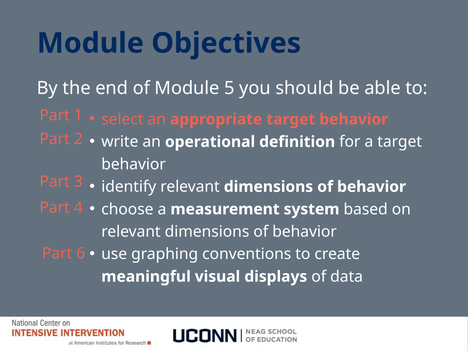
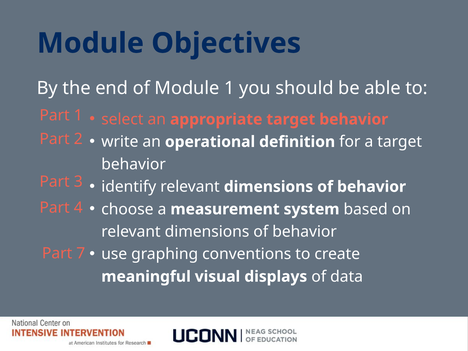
Module 5: 5 -> 1
6: 6 -> 7
